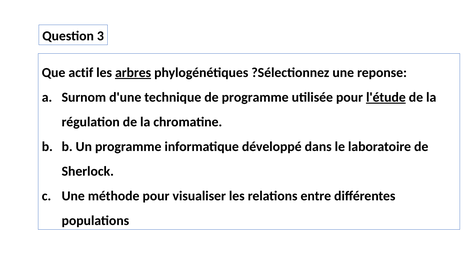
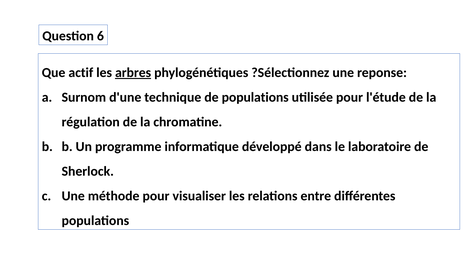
3: 3 -> 6
de programme: programme -> populations
l'étude underline: present -> none
